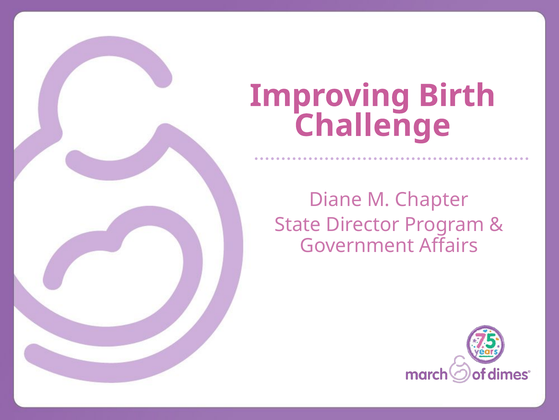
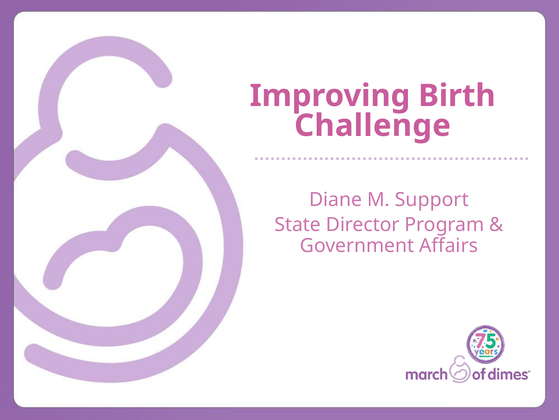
Chapter: Chapter -> Support
